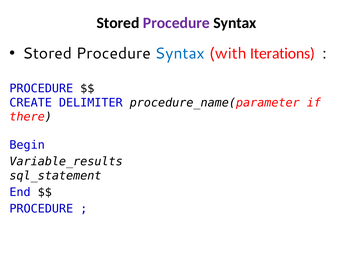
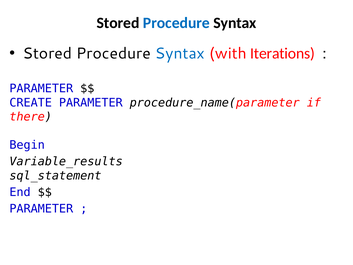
Procedure at (176, 23) colour: purple -> blue
PROCEDURE at (41, 88): PROCEDURE -> PARAMETER
CREATE DELIMITER: DELIMITER -> PARAMETER
PROCEDURE at (41, 208): PROCEDURE -> PARAMETER
